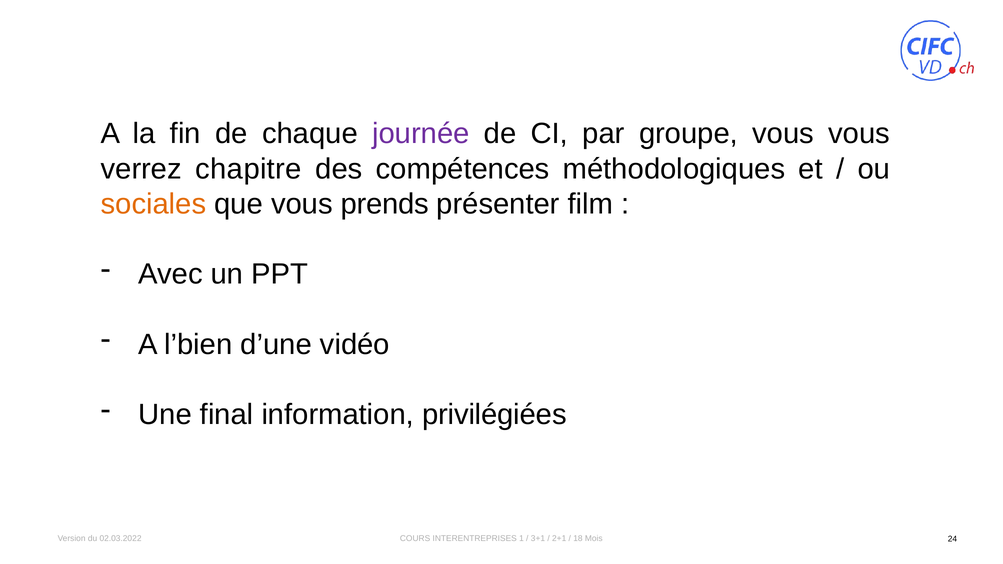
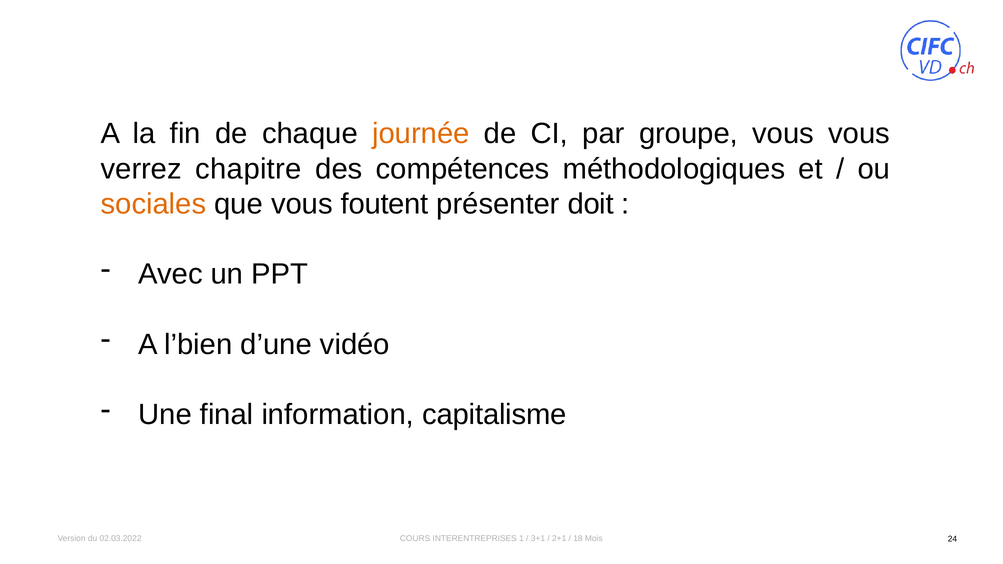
journée colour: purple -> orange
prends: prends -> foutent
film: film -> doit
privilégiées: privilégiées -> capitalisme
